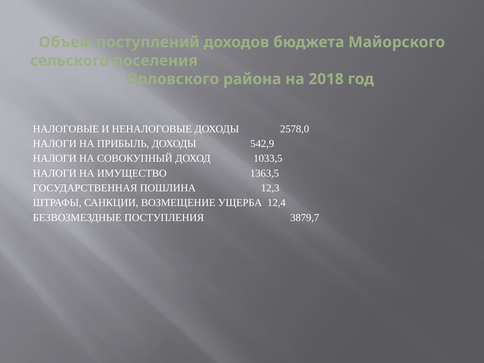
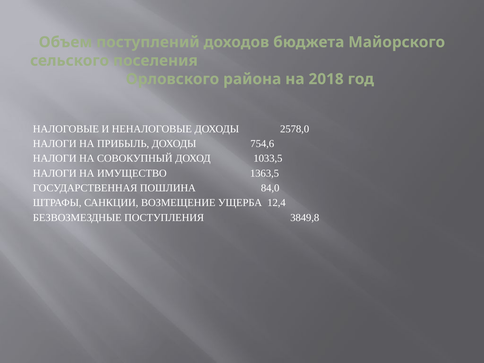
542,9: 542,9 -> 754,6
12,3: 12,3 -> 84,0
3879,7: 3879,7 -> 3849,8
